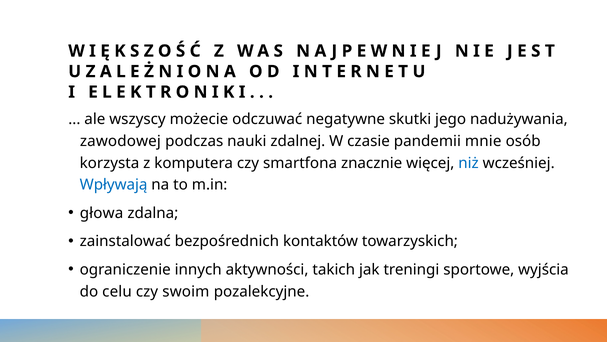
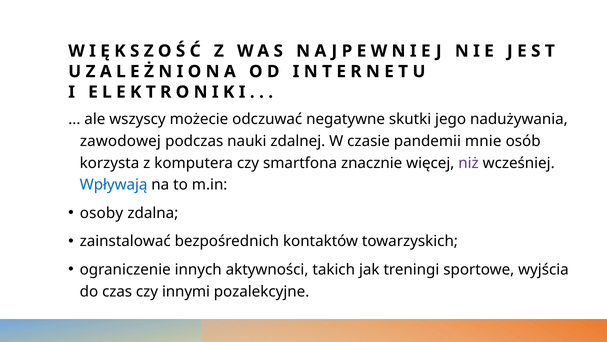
niż colour: blue -> purple
głowa: głowa -> osoby
celu: celu -> czas
swoim: swoim -> innymi
